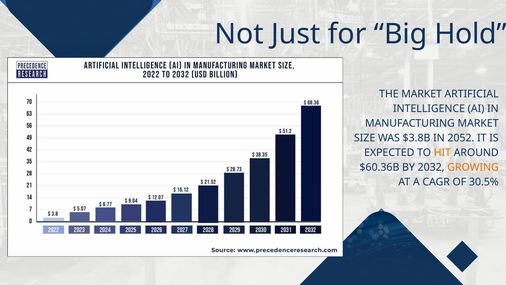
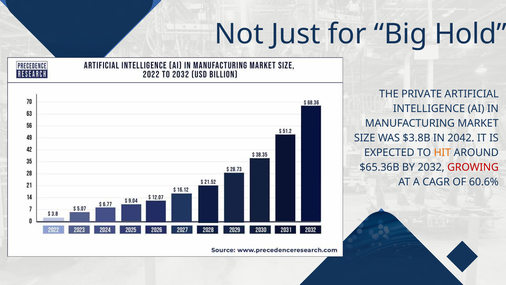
THE MARKET: MARKET -> PRIVATE
2052: 2052 -> 2042
$60.36B: $60.36B -> $65.36B
GROWING colour: orange -> red
30.5%: 30.5% -> 60.6%
